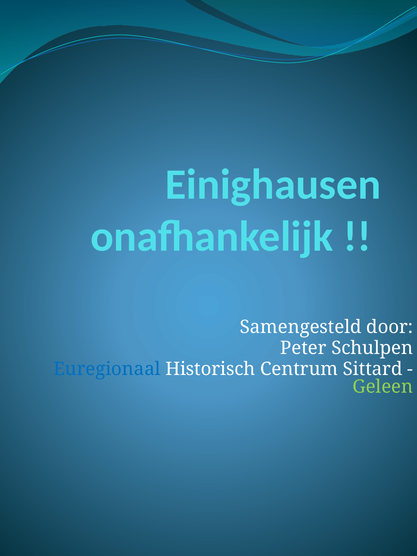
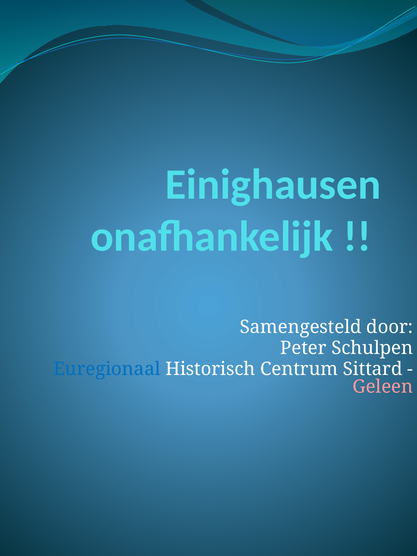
Geleen colour: light green -> pink
